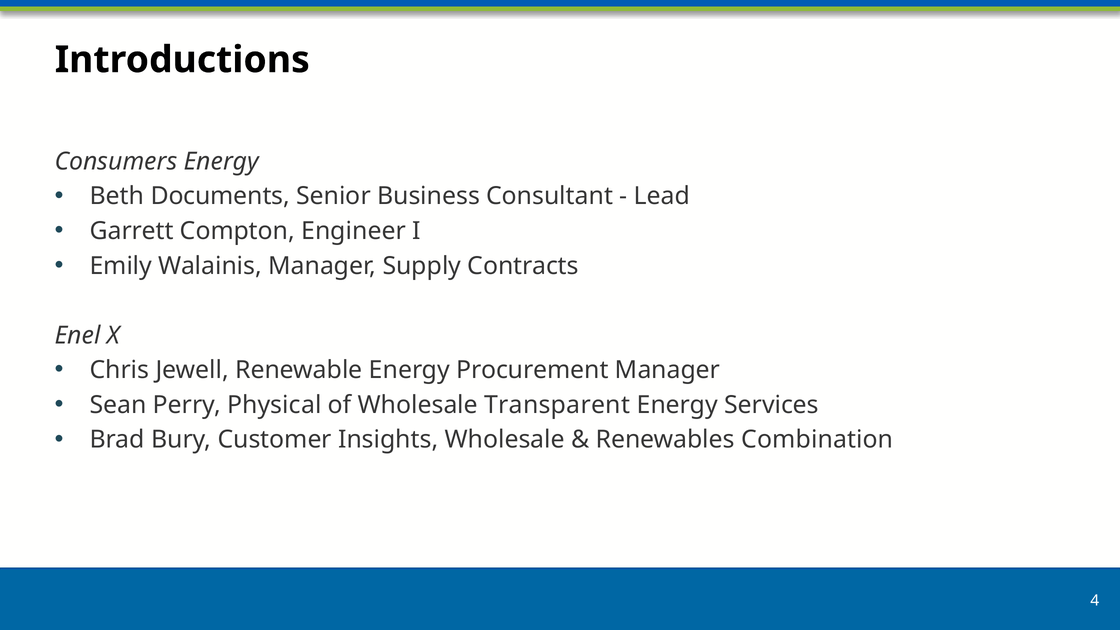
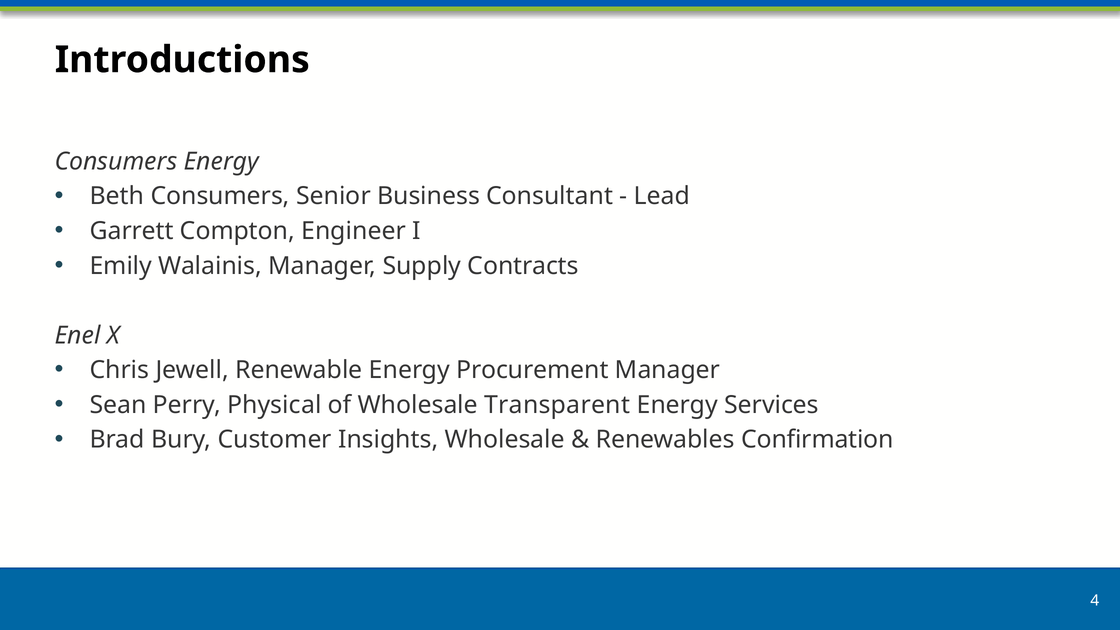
Beth Documents: Documents -> Consumers
Combination: Combination -> Confirmation
